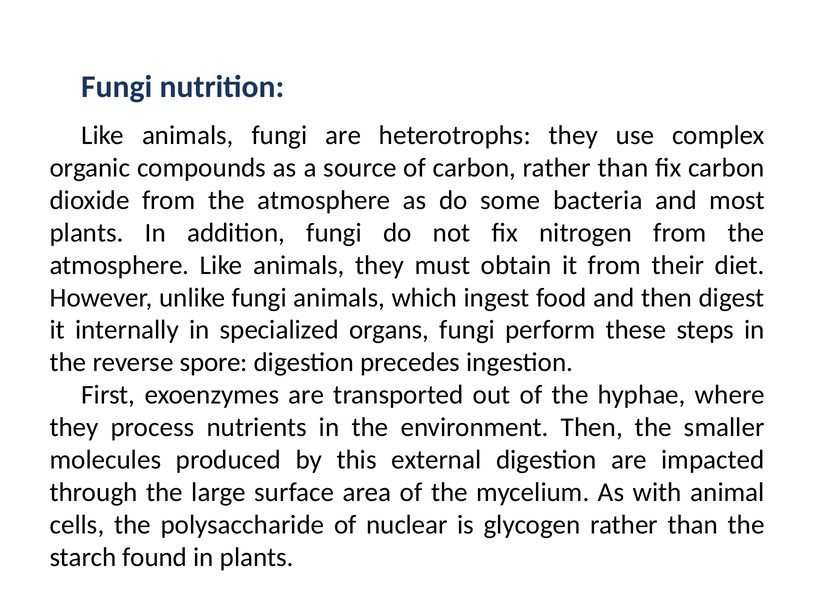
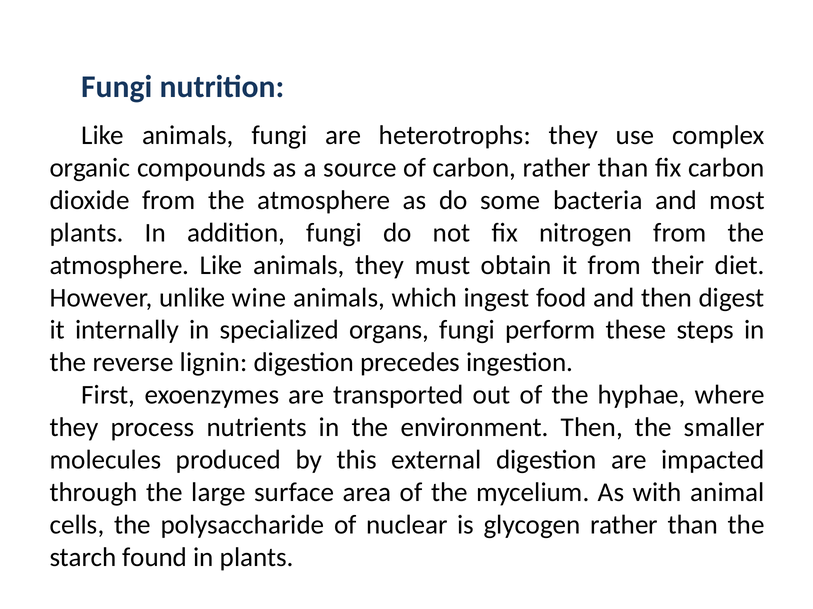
unlike fungi: fungi -> wine
spore: spore -> lignin
